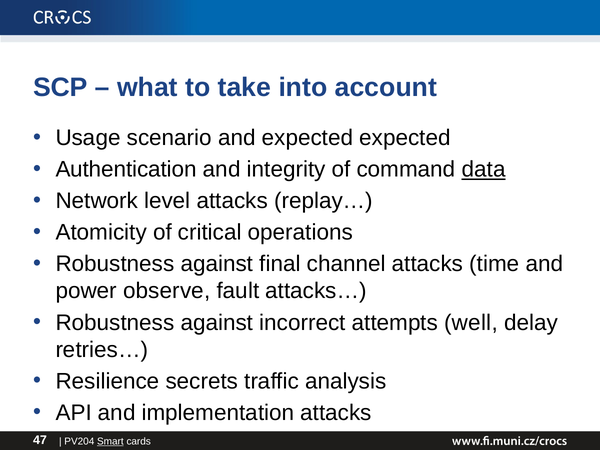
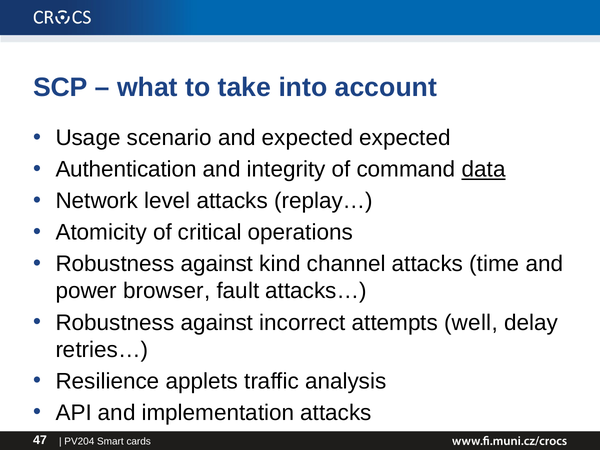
final: final -> kind
observe: observe -> browser
secrets: secrets -> applets
Smart underline: present -> none
